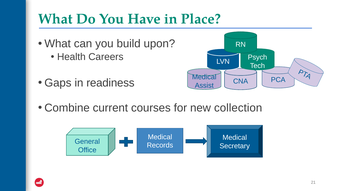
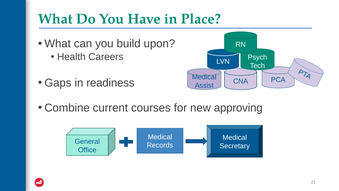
collection: collection -> approving
